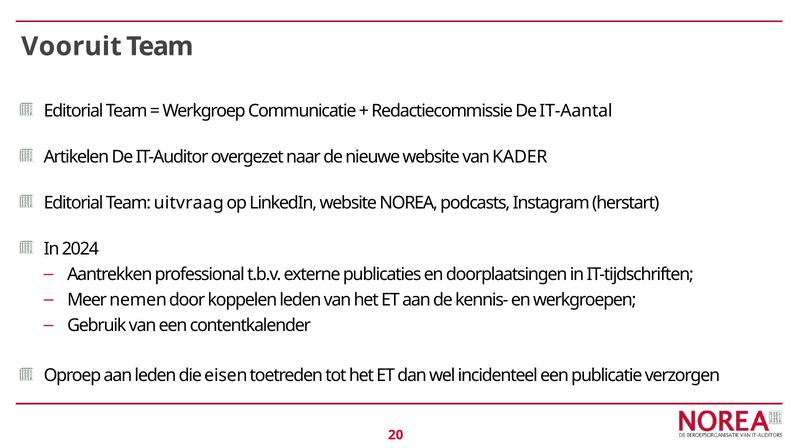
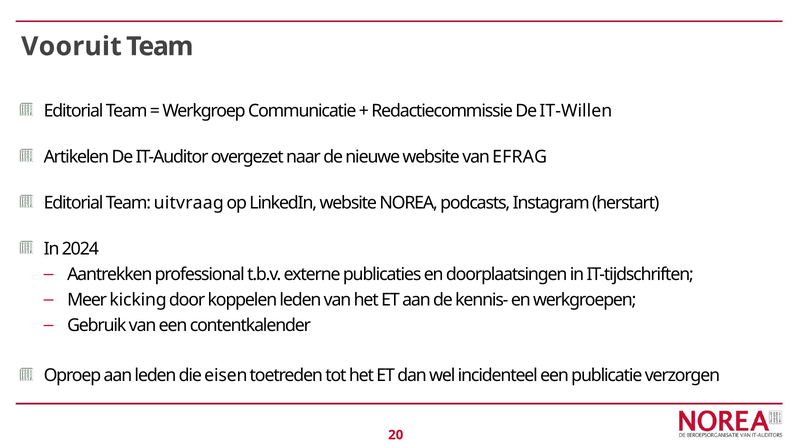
IT-Aantal: IT-Aantal -> IT-Willen
KADER: KADER -> EFRAG
nemen: nemen -> kicking
